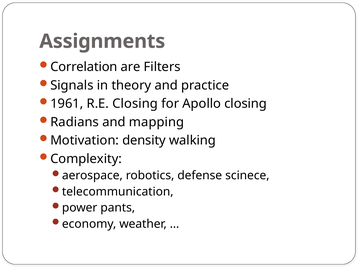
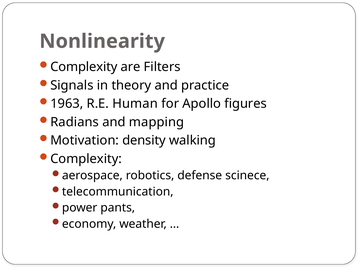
Assignments: Assignments -> Nonlinearity
Correlation at (84, 67): Correlation -> Complexity
1961: 1961 -> 1963
R.E Closing: Closing -> Human
Apollo closing: closing -> figures
